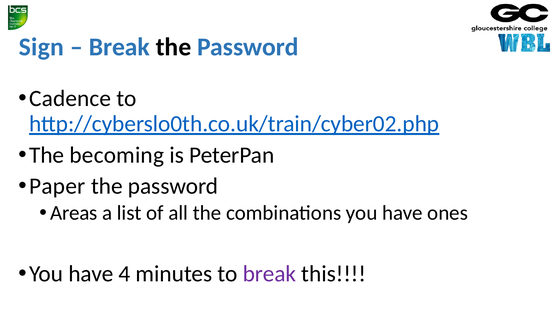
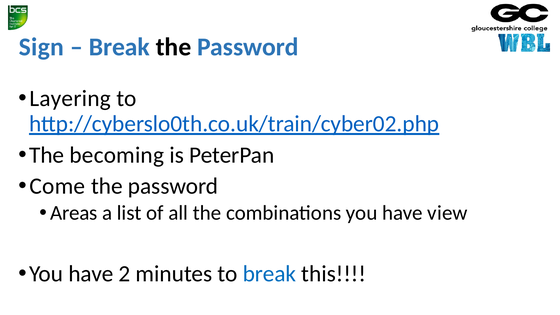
Cadence: Cadence -> Layering
Paper: Paper -> Come
ones: ones -> view
4: 4 -> 2
break at (269, 274) colour: purple -> blue
